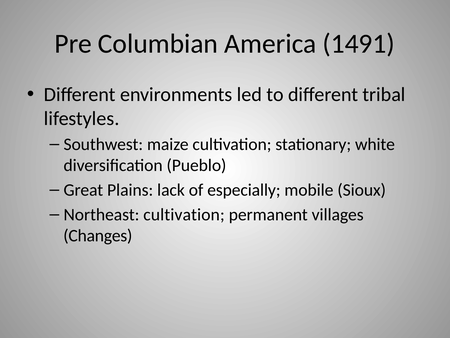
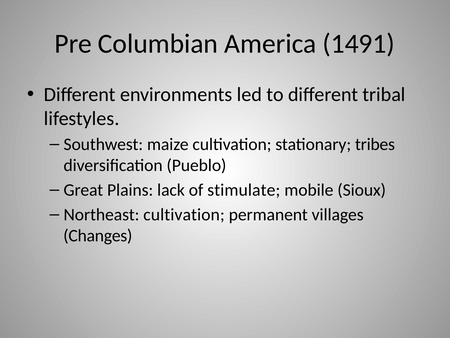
white: white -> tribes
especially: especially -> stimulate
